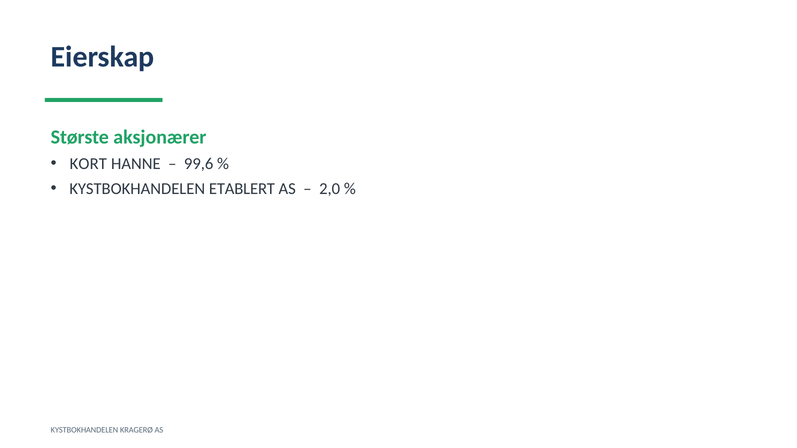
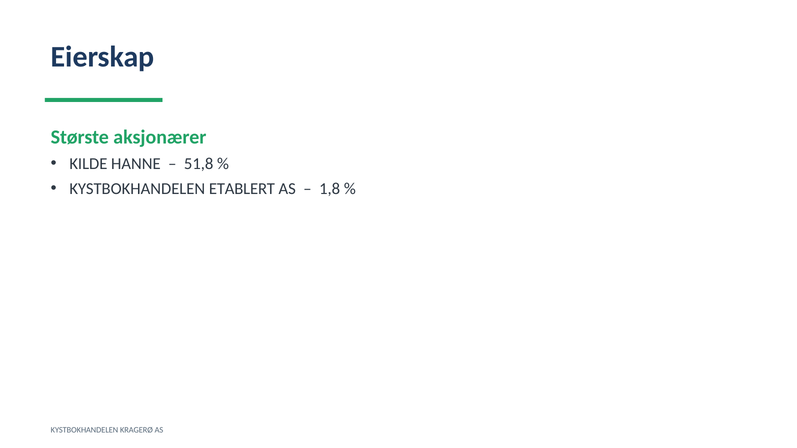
KORT: KORT -> KILDE
99,6: 99,6 -> 51,8
2,0: 2,0 -> 1,8
